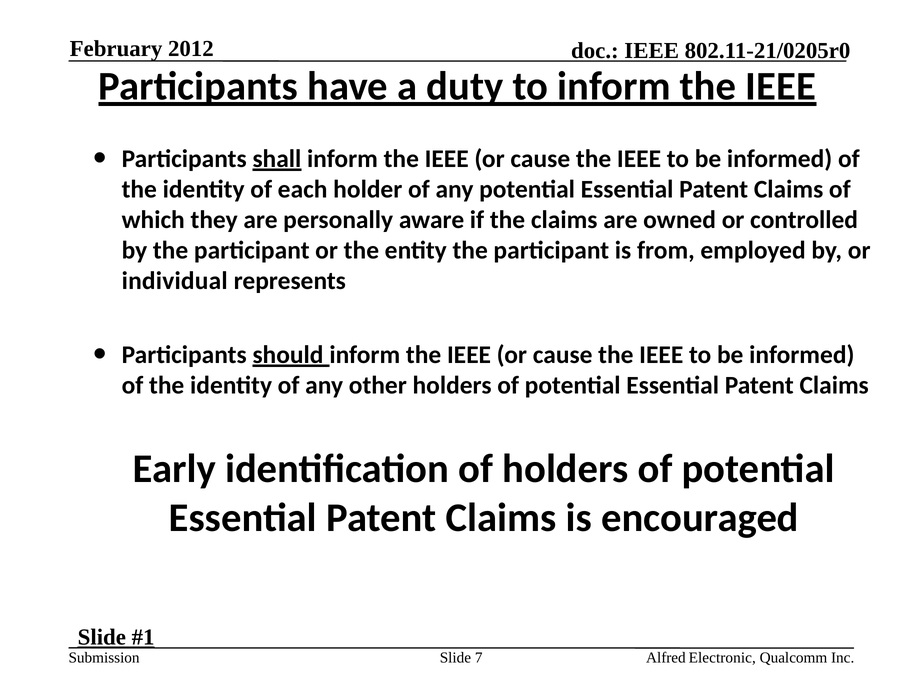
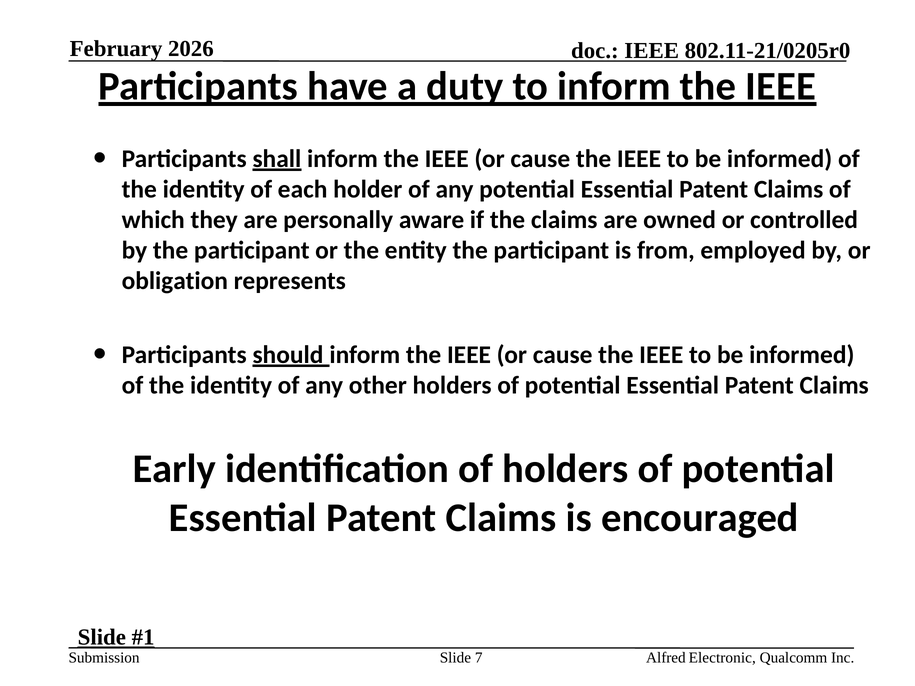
2012: 2012 -> 2026
individual: individual -> obligation
